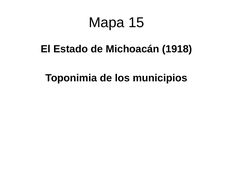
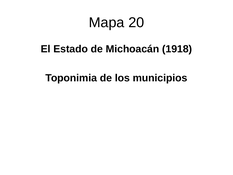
15: 15 -> 20
